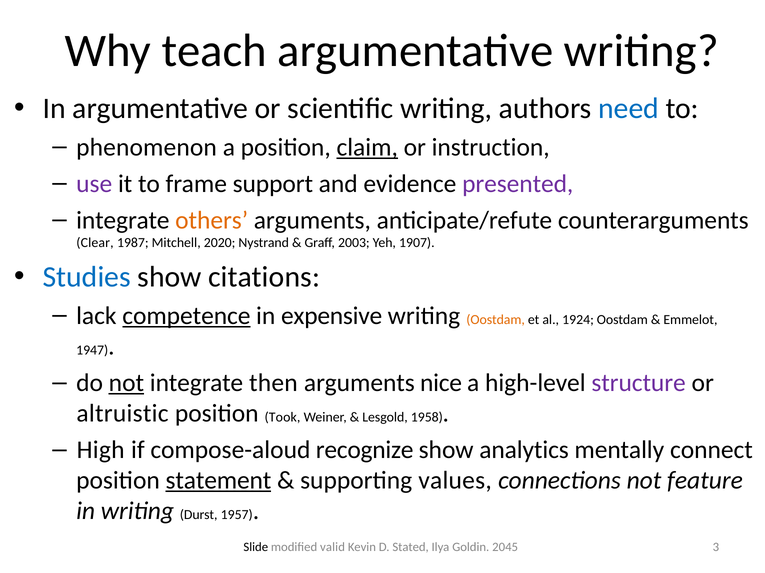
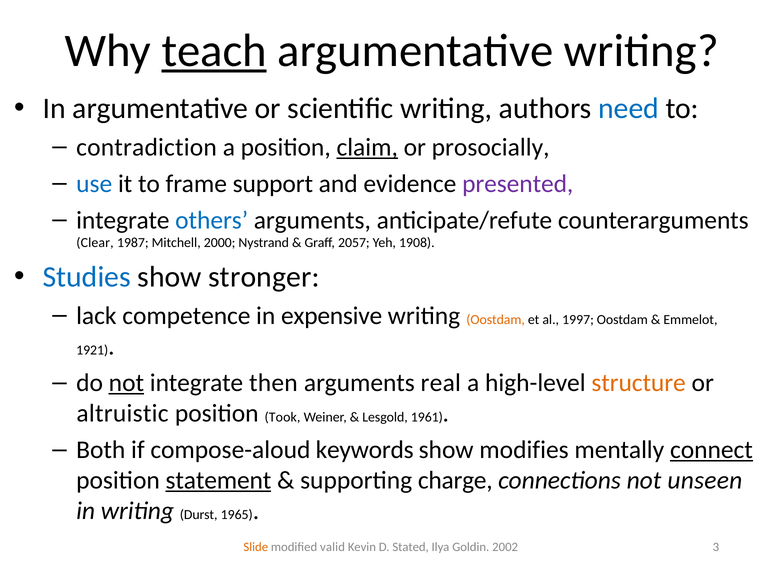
teach underline: none -> present
phenomenon: phenomenon -> contradiction
instruction: instruction -> prosocially
use colour: purple -> blue
others colour: orange -> blue
2020: 2020 -> 2000
2003: 2003 -> 2057
1907: 1907 -> 1908
citations: citations -> stronger
competence underline: present -> none
1924: 1924 -> 1997
1947: 1947 -> 1921
nice: nice -> real
structure colour: purple -> orange
1958: 1958 -> 1961
High: High -> Both
recognize: recognize -> keywords
analytics: analytics -> modifies
connect underline: none -> present
values: values -> charge
feature: feature -> unseen
1957: 1957 -> 1965
Slide colour: black -> orange
2045: 2045 -> 2002
